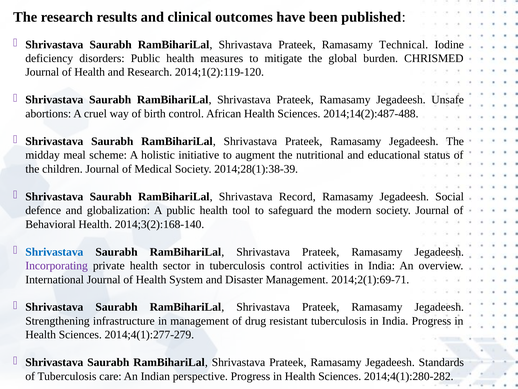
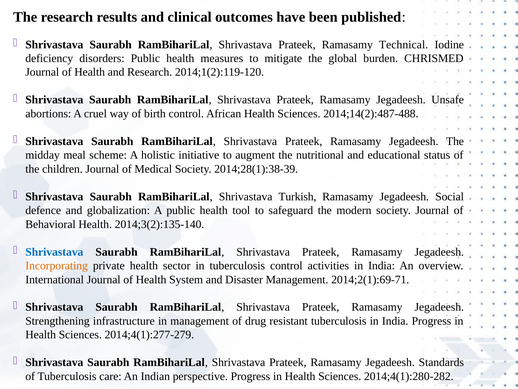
Record: Record -> Turkish
2014;3(2):168-140: 2014;3(2):168-140 -> 2014;3(2):135-140
Incorporating colour: purple -> orange
